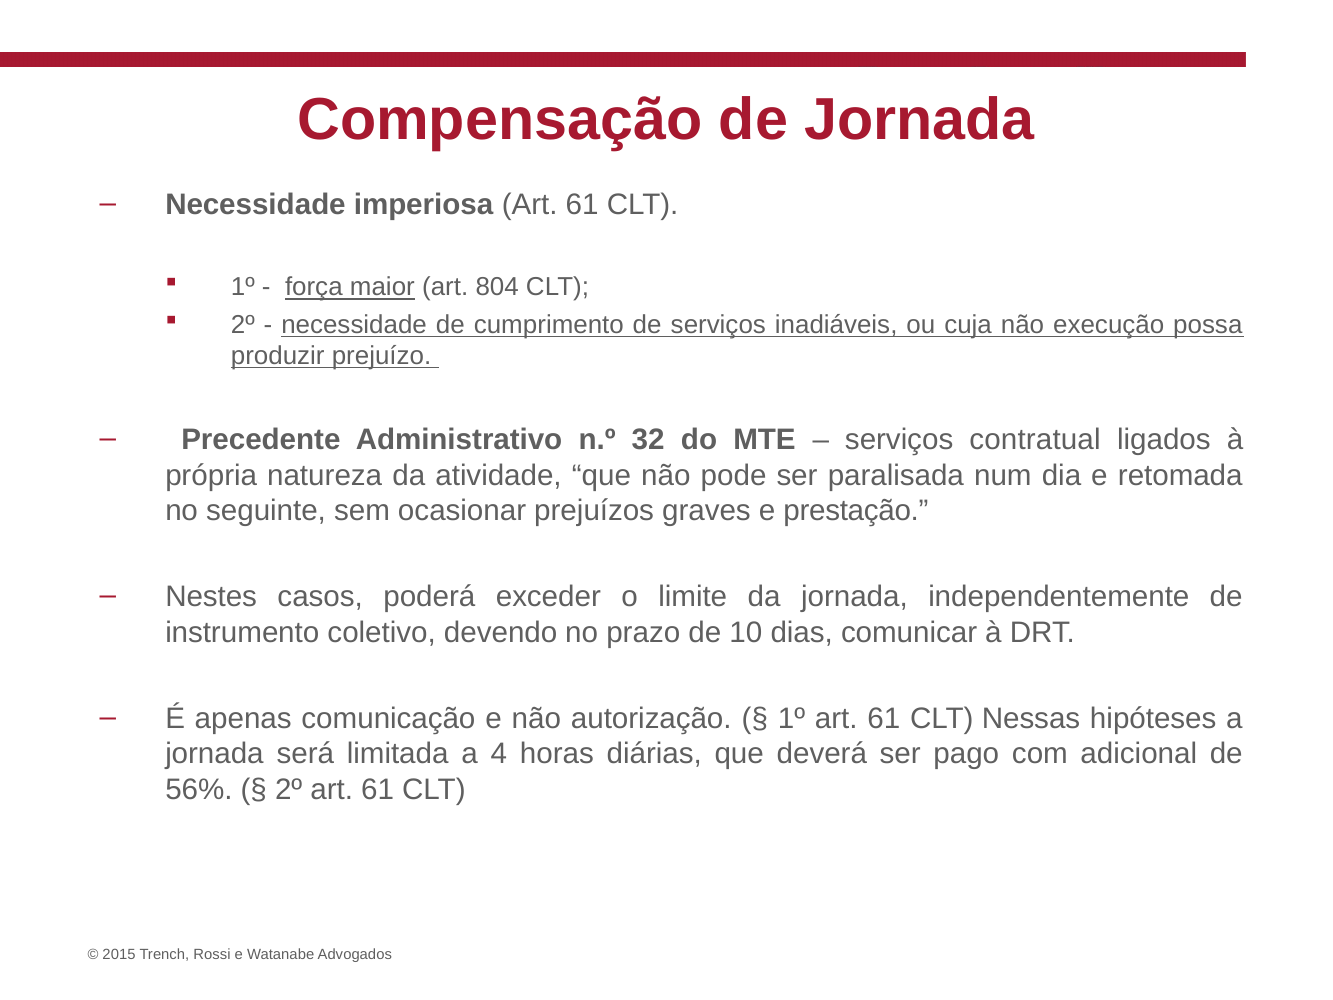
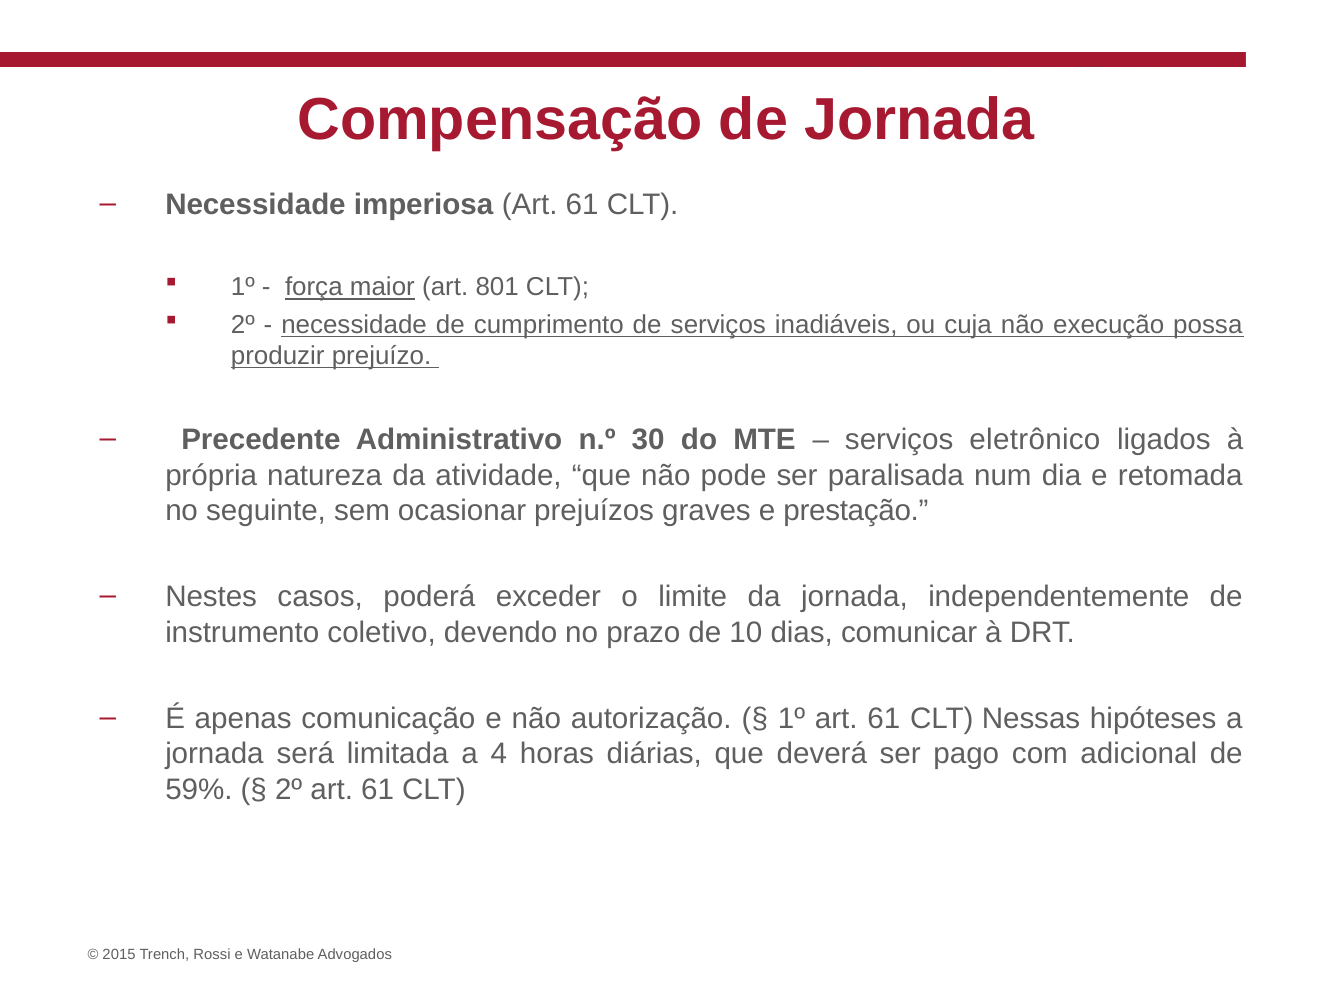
804: 804 -> 801
32: 32 -> 30
contratual: contratual -> eletrônico
56%: 56% -> 59%
